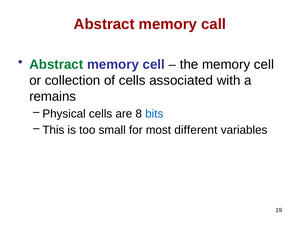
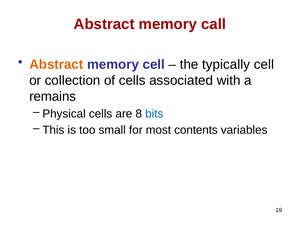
Abstract at (56, 64) colour: green -> orange
the memory: memory -> typically
different: different -> contents
